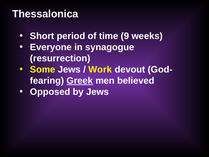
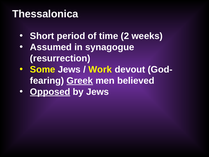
9: 9 -> 2
Everyone: Everyone -> Assumed
Opposed underline: none -> present
